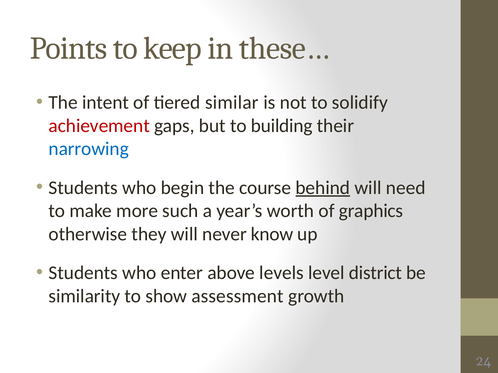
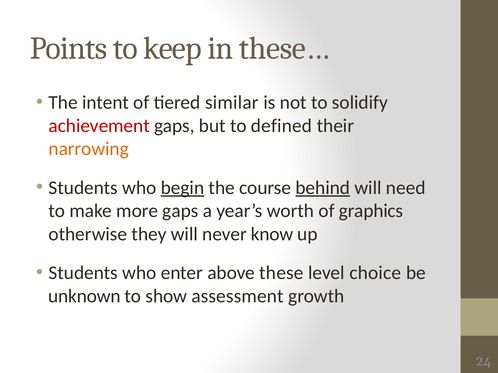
building: building -> defined
narrowing colour: blue -> orange
begin underline: none -> present
more such: such -> gaps
levels: levels -> these
district: district -> choice
similarity: similarity -> unknown
